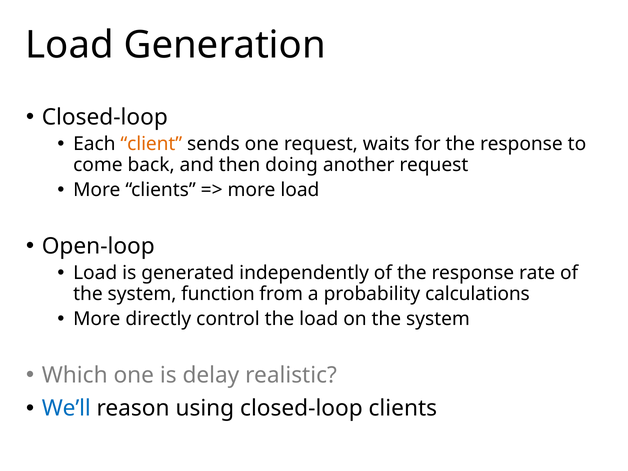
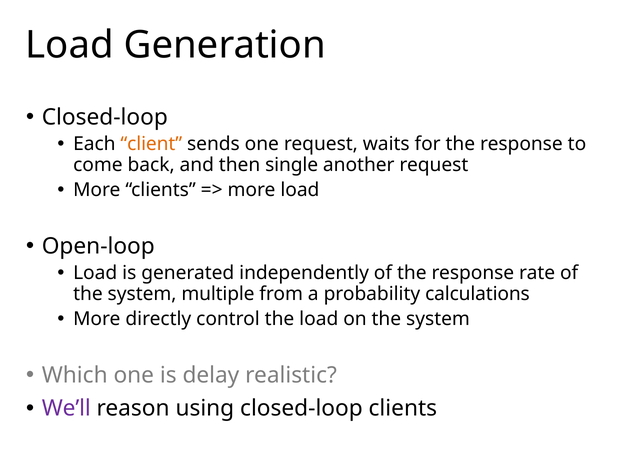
doing: doing -> single
function: function -> multiple
We’ll colour: blue -> purple
